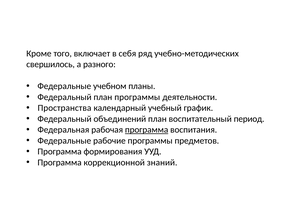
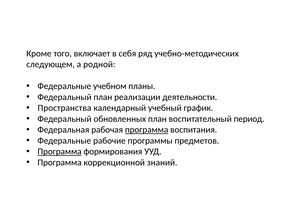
свершилось: свершилось -> следующем
разного: разного -> родной
план программы: программы -> реализации
объединений: объединений -> обновленных
Программа at (60, 152) underline: none -> present
